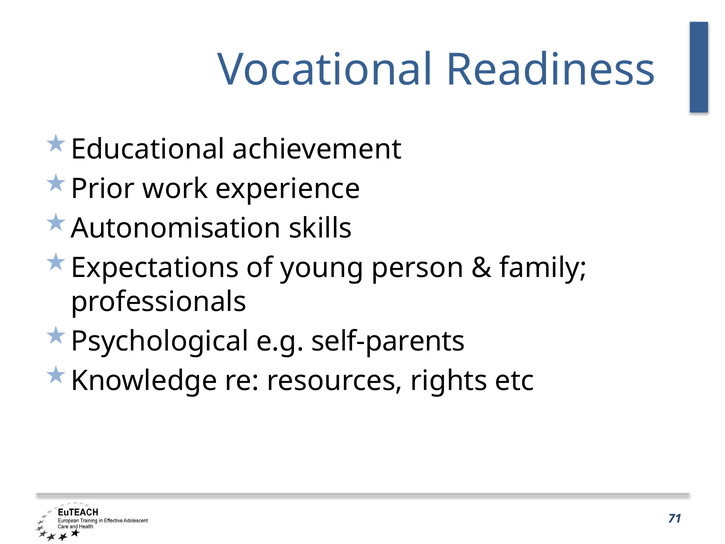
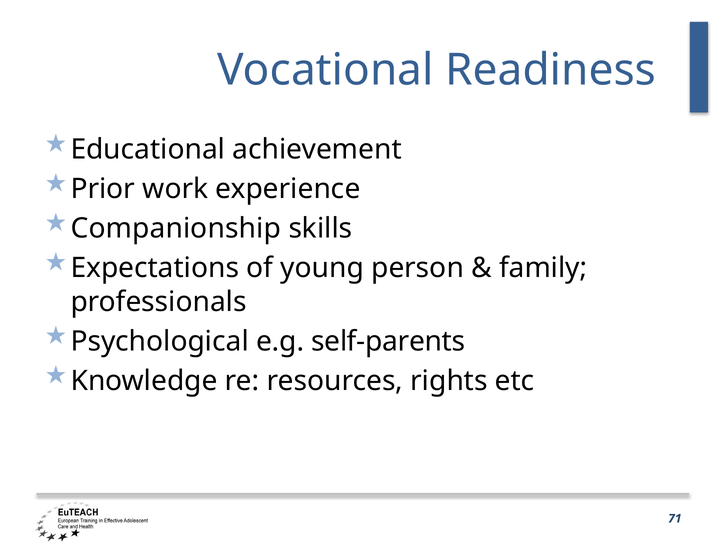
Autonomisation: Autonomisation -> Companionship
